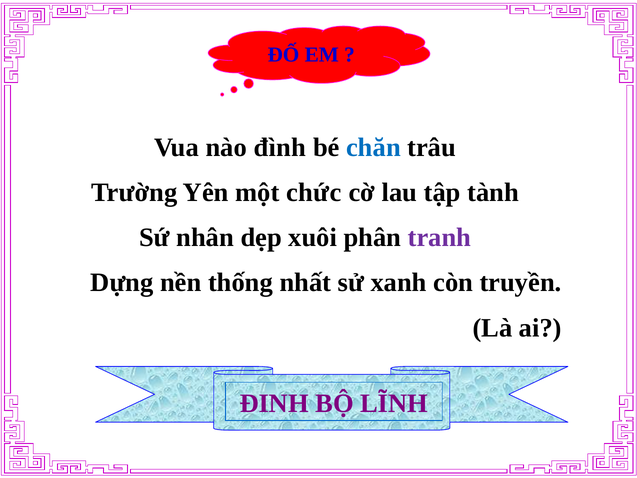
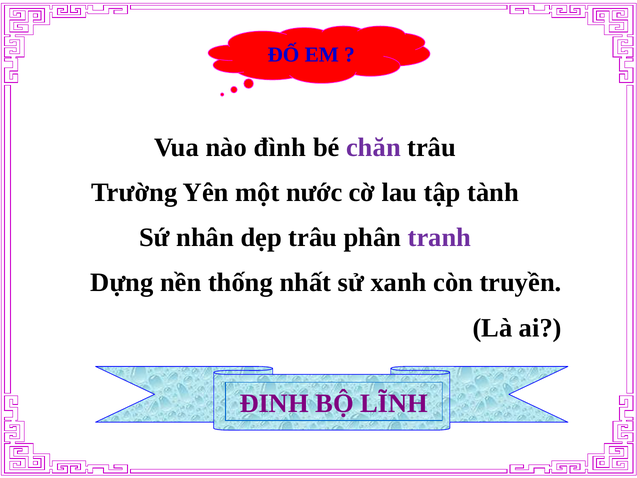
chăn colour: blue -> purple
chức: chức -> nước
dẹp xuôi: xuôi -> trâu
